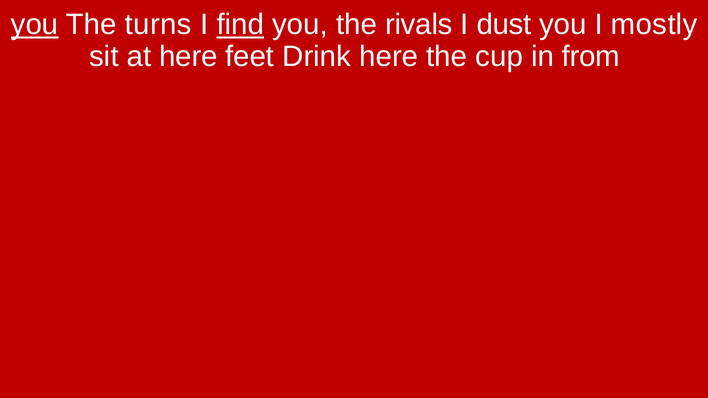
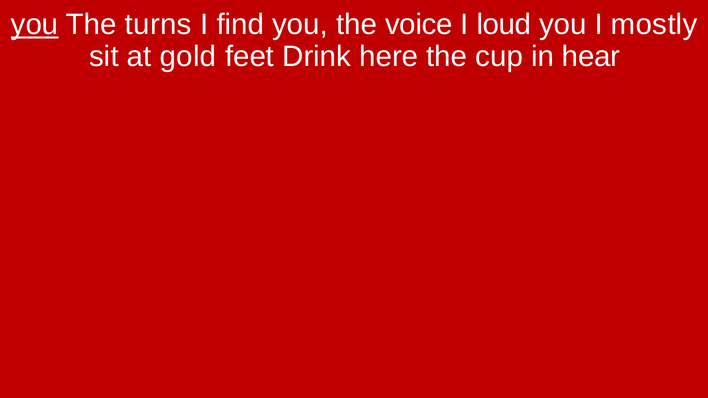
find underline: present -> none
rivals: rivals -> voice
dust: dust -> loud
at here: here -> gold
from: from -> hear
